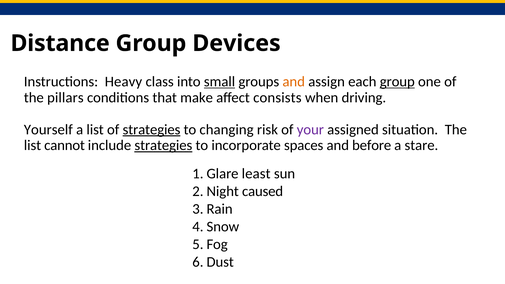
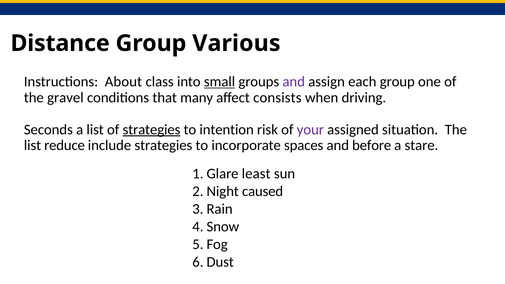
Devices: Devices -> Various
Heavy: Heavy -> About
and at (294, 82) colour: orange -> purple
group at (397, 82) underline: present -> none
pillars: pillars -> gravel
make: make -> many
Yourself: Yourself -> Seconds
changing: changing -> intention
cannot: cannot -> reduce
strategies at (163, 145) underline: present -> none
